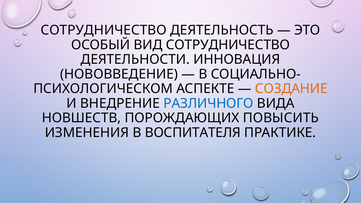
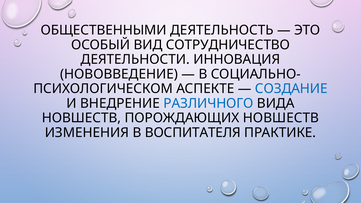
СОТРУДНИЧЕСТВО at (104, 30): СОТРУДНИЧЕСТВО -> ОБЩЕСТВЕННЫМИ
СОЗДАНИЕ colour: orange -> blue
ПОРОЖДАЮЩИХ ПОВЫСИТЬ: ПОВЫСИТЬ -> НОВШЕСТВ
